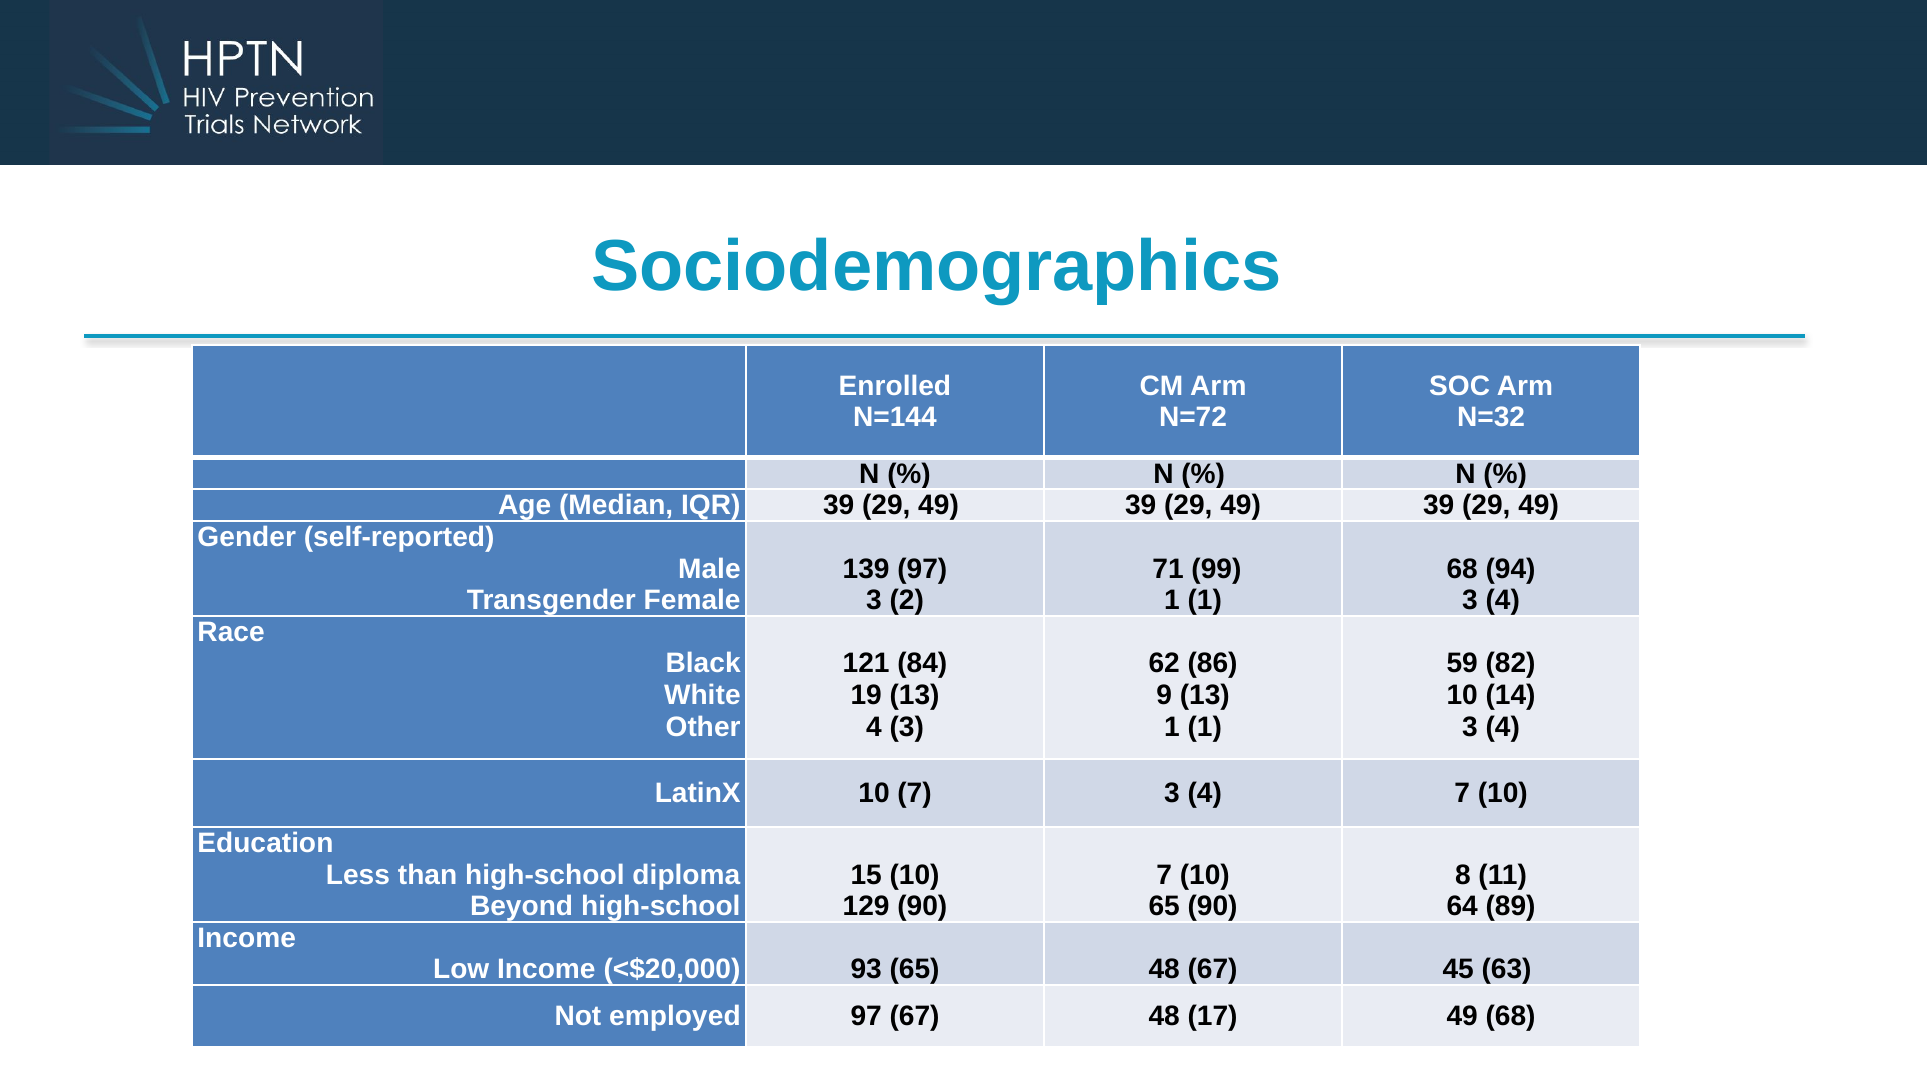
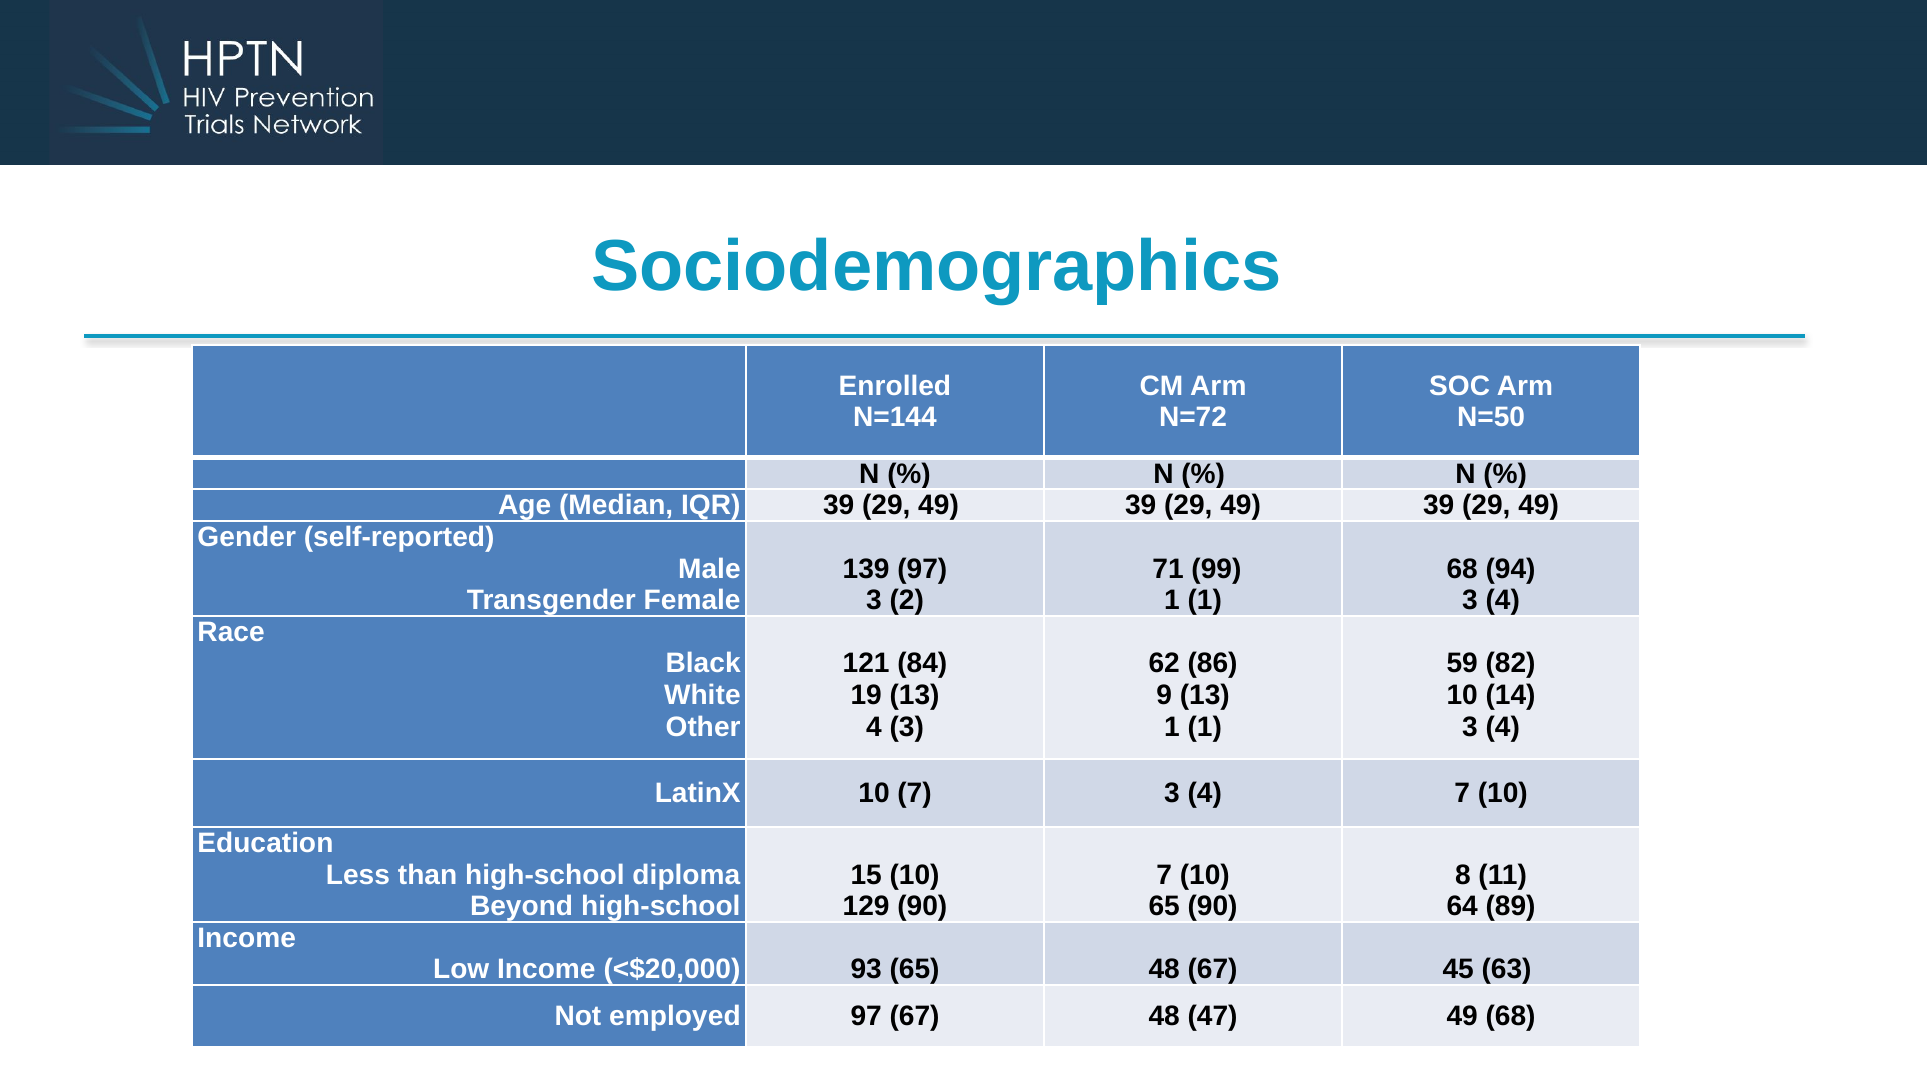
N=32: N=32 -> N=50
17: 17 -> 47
